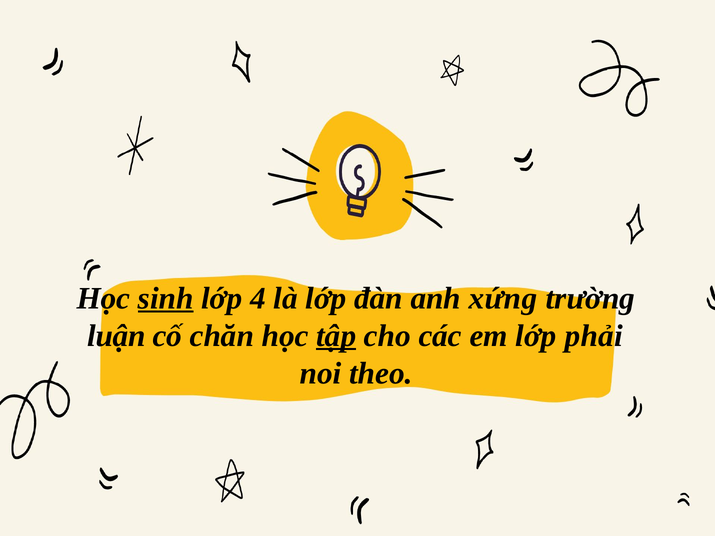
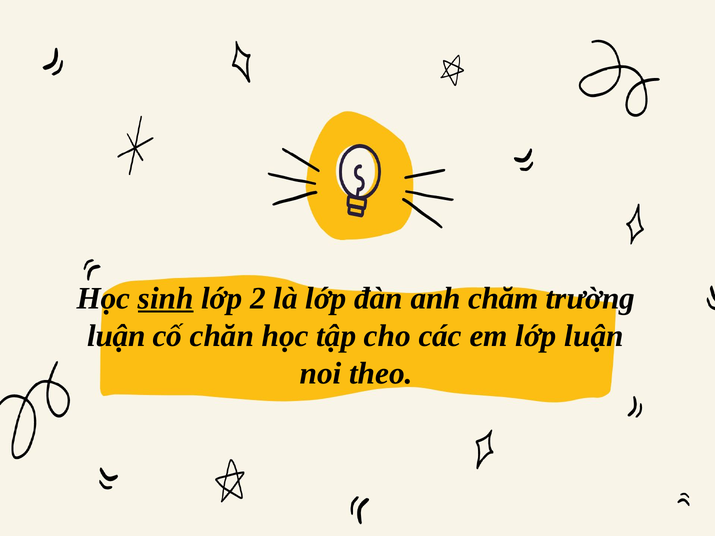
4: 4 -> 2
xứng: xứng -> chăm
tập underline: present -> none
lớp phải: phải -> luận
